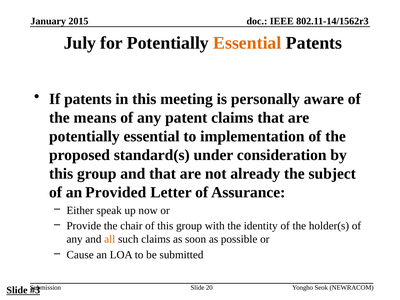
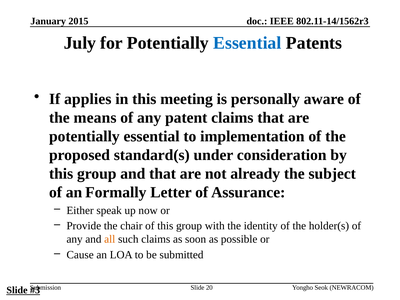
Essential at (247, 43) colour: orange -> blue
If patents: patents -> applies
Provided: Provided -> Formally
